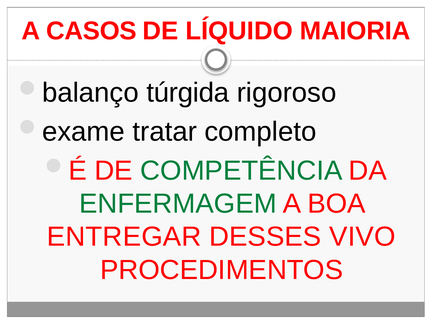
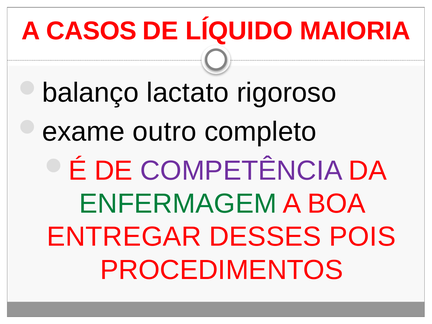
túrgida: túrgida -> lactato
tratar: tratar -> outro
COMPETÊNCIA colour: green -> purple
VIVO: VIVO -> POIS
